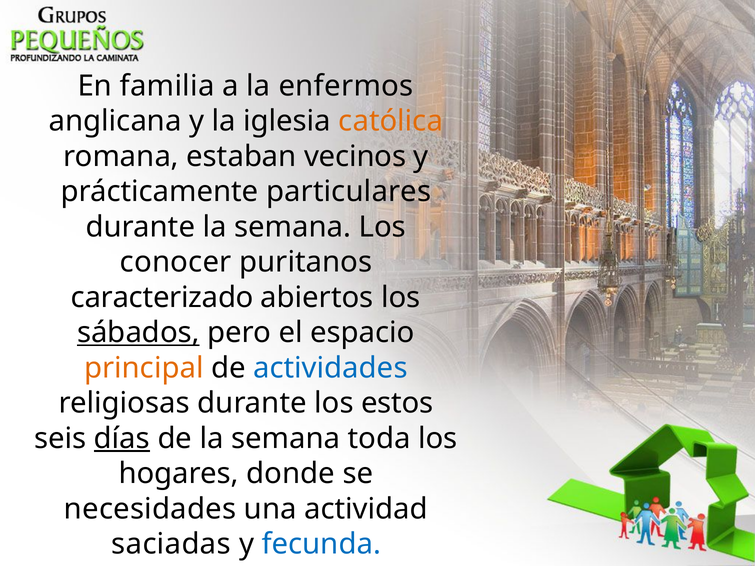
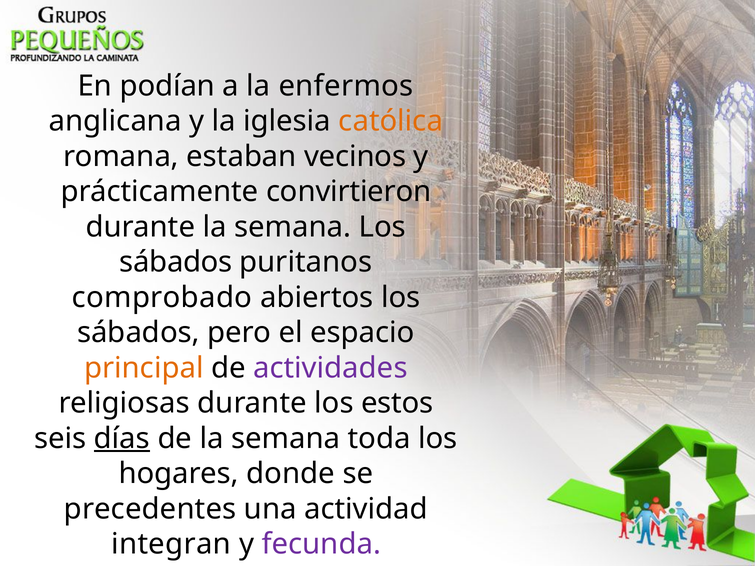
familia: familia -> podían
particulares: particulares -> convirtieron
conocer at (176, 262): conocer -> sábados
caracterizado: caracterizado -> comprobado
sábados at (138, 333) underline: present -> none
actividades colour: blue -> purple
necesidades: necesidades -> precedentes
saciadas: saciadas -> integran
fecunda colour: blue -> purple
